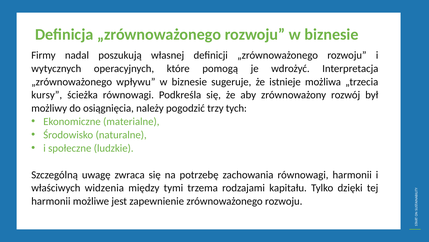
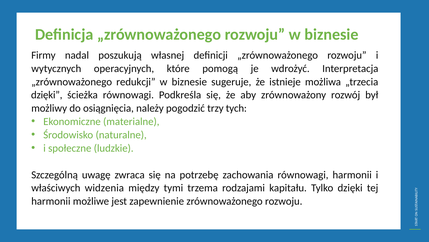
wpływu: wpływu -> redukcji
kursy at (47, 95): kursy -> dzięki
